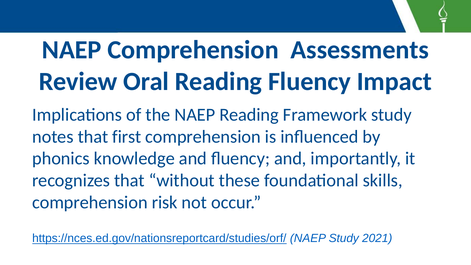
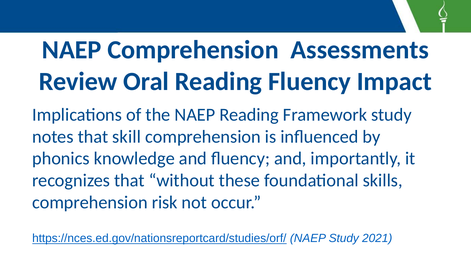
first: first -> skill
